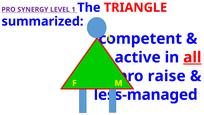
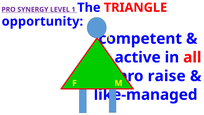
summarized: summarized -> opportunity
all underline: present -> none
less-managed: less-managed -> like-managed
